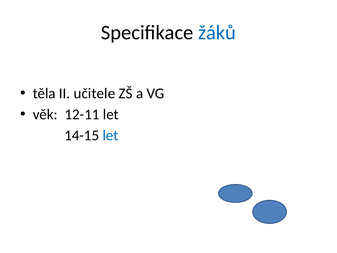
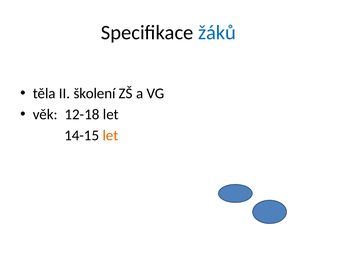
učitele: učitele -> školení
12-11: 12-11 -> 12-18
let at (110, 135) colour: blue -> orange
